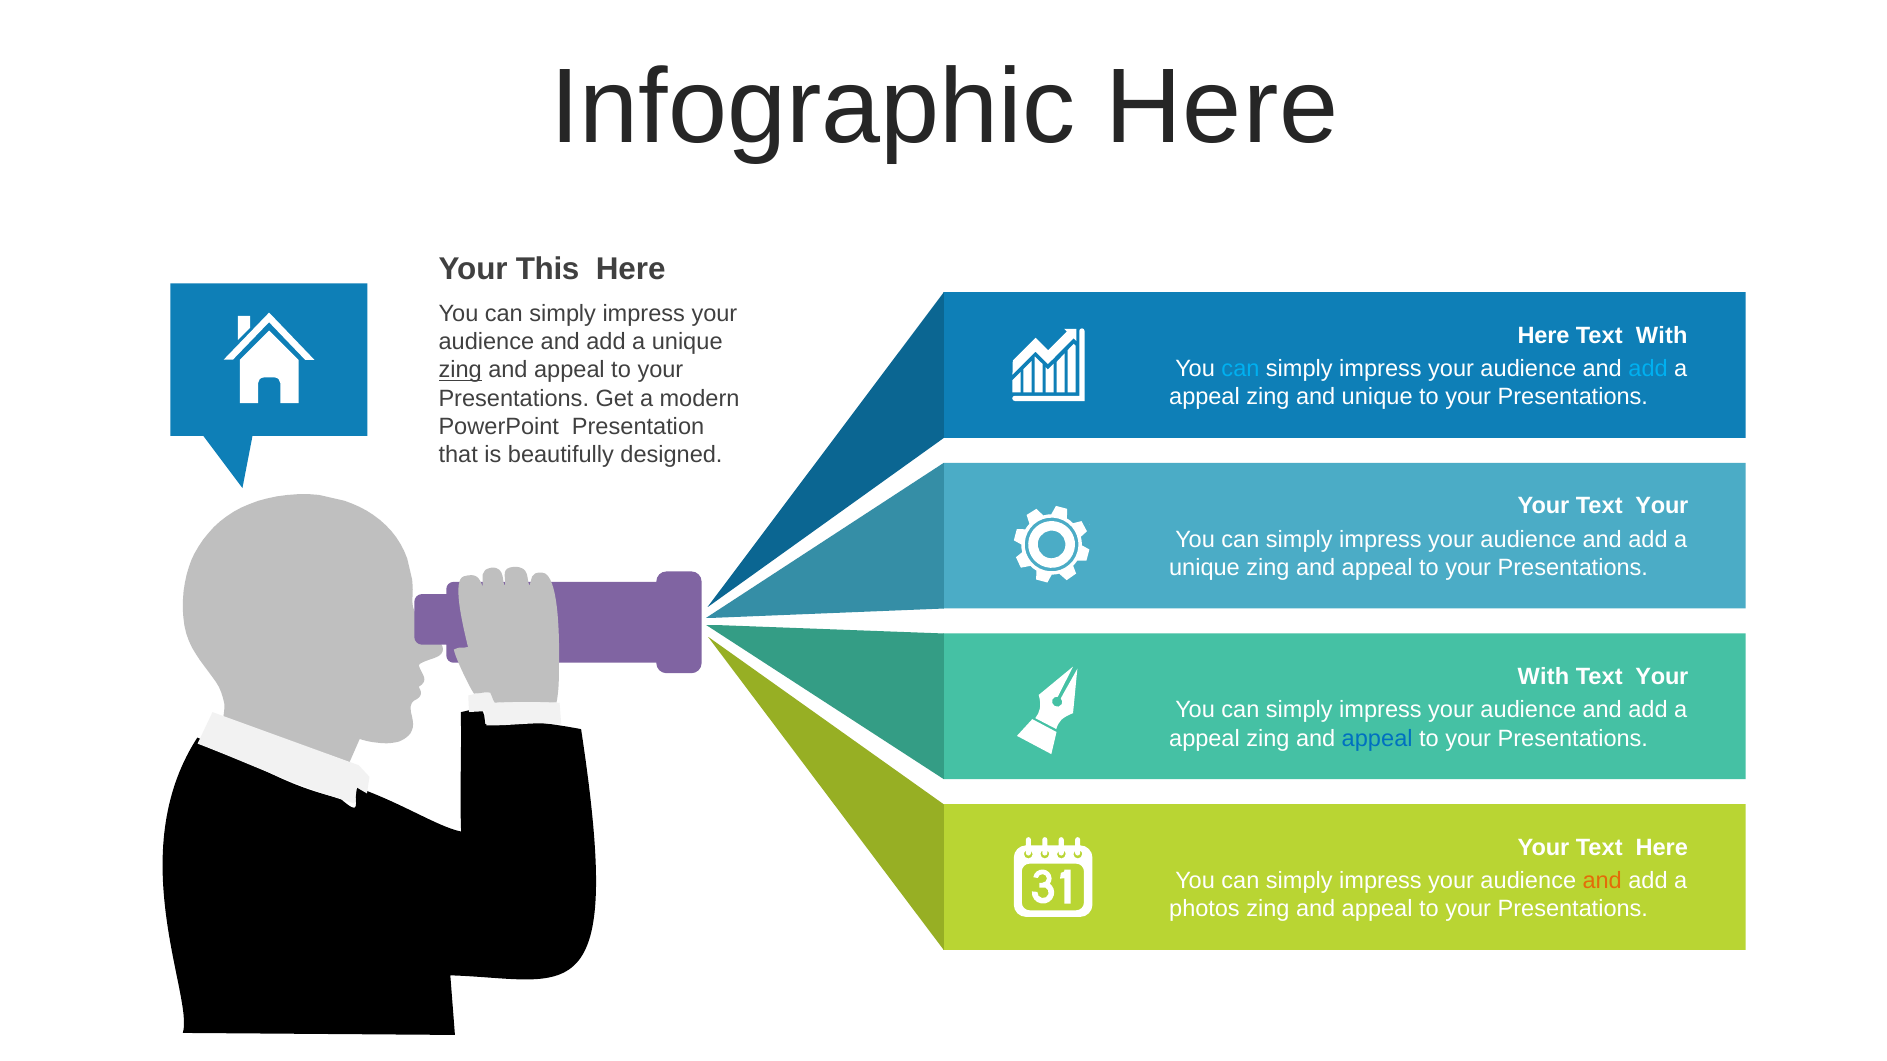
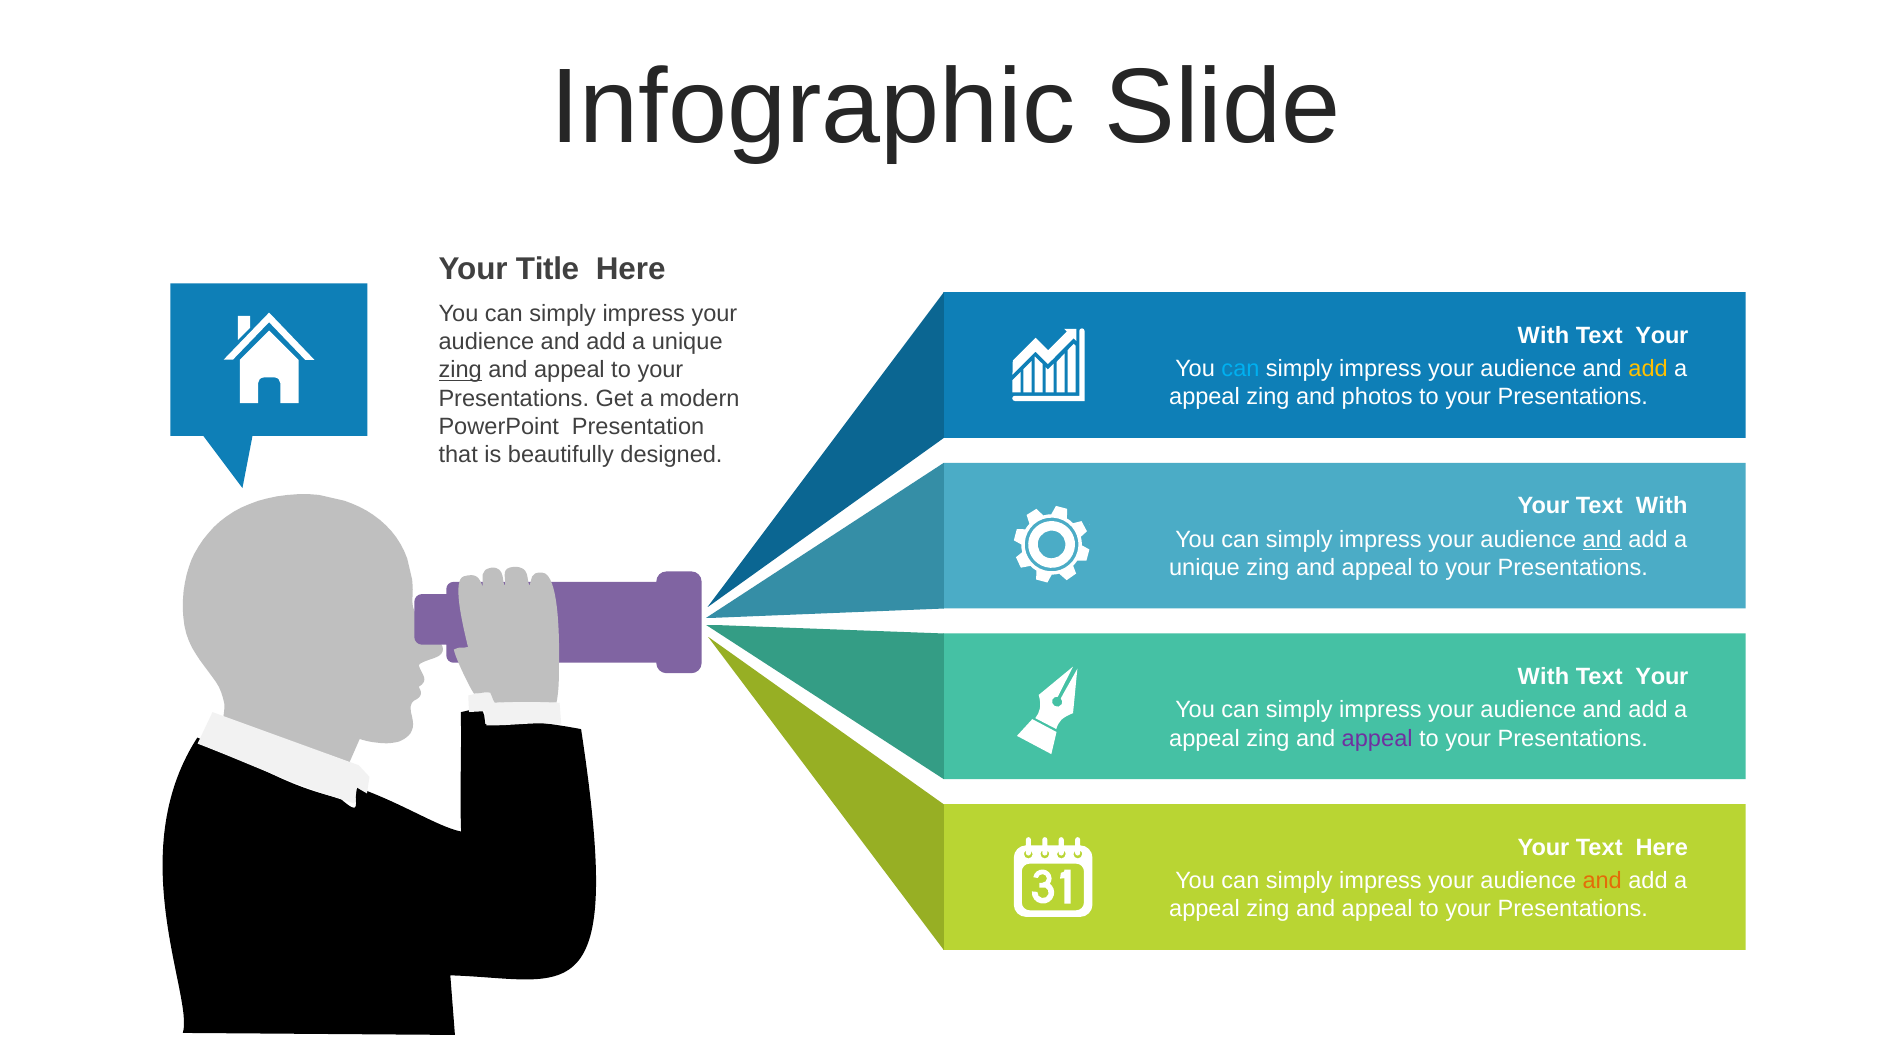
Infographic Here: Here -> Slide
This: This -> Title
Here at (1544, 335): Here -> With
With at (1662, 335): With -> Your
add at (1648, 369) colour: light blue -> yellow
and unique: unique -> photos
Your Text Your: Your -> With
and at (1602, 540) underline: none -> present
appeal at (1377, 739) colour: blue -> purple
photos at (1204, 910): photos -> appeal
